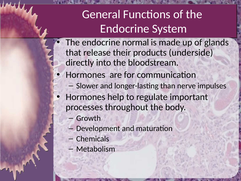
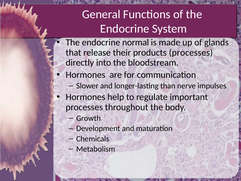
products underside: underside -> processes
